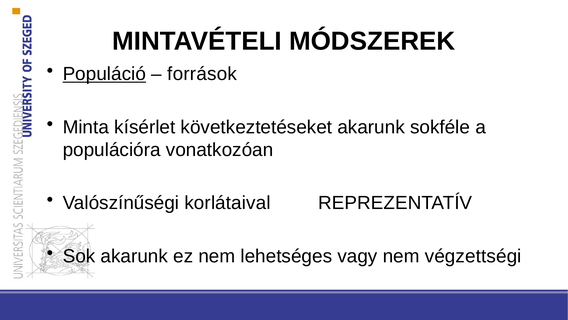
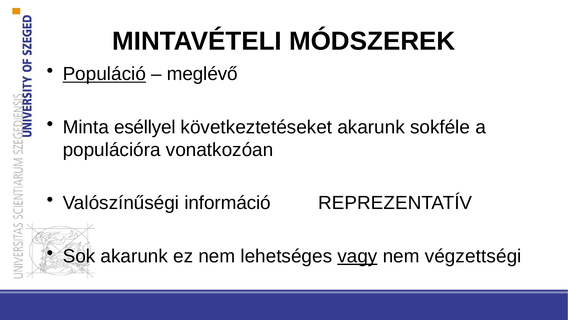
források: források -> meglévő
kísérlet: kísérlet -> eséllyel
korlátaival: korlátaival -> információ
vagy underline: none -> present
